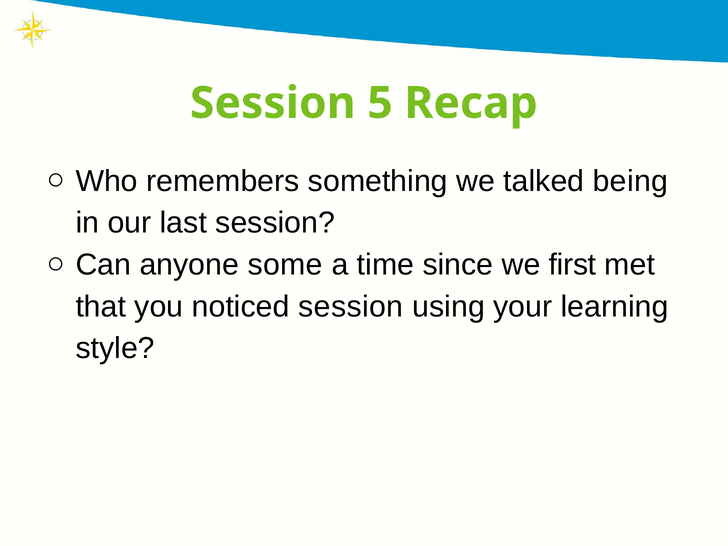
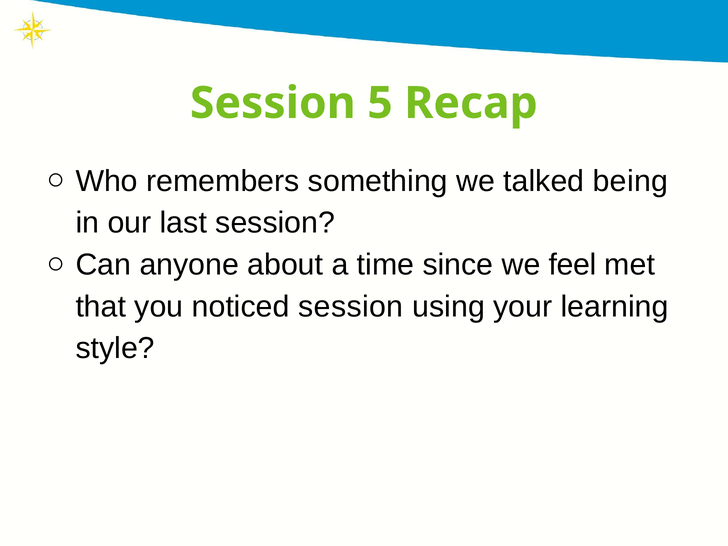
some: some -> about
first: first -> feel
